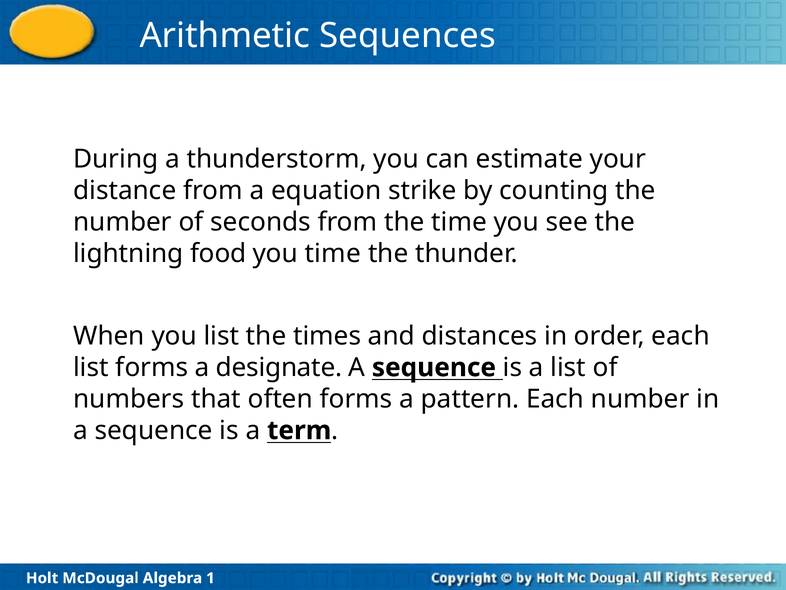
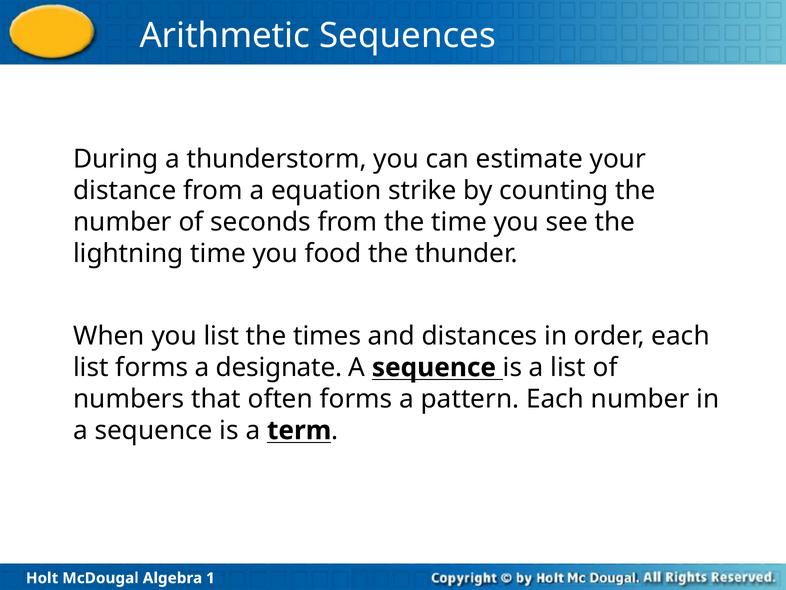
lightning food: food -> time
you time: time -> food
